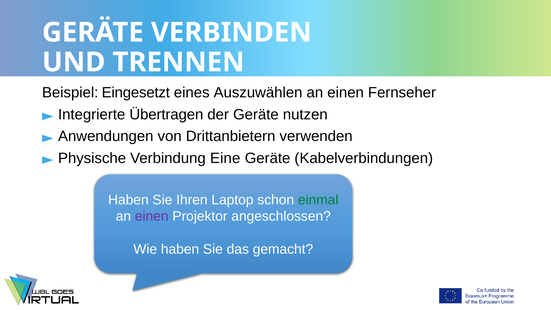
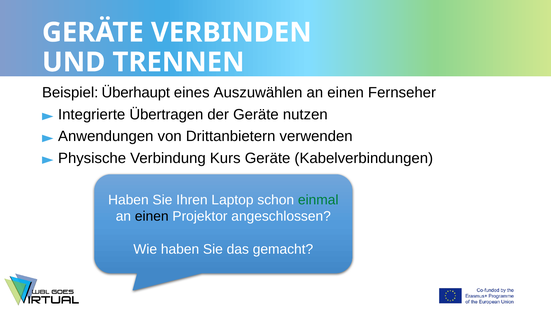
Eingesetzt: Eingesetzt -> Überhaupt
Eine: Eine -> Kurs
einen at (152, 216) colour: purple -> black
